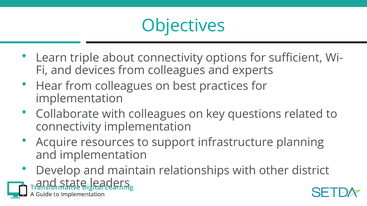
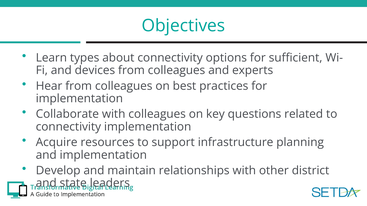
triple: triple -> types
